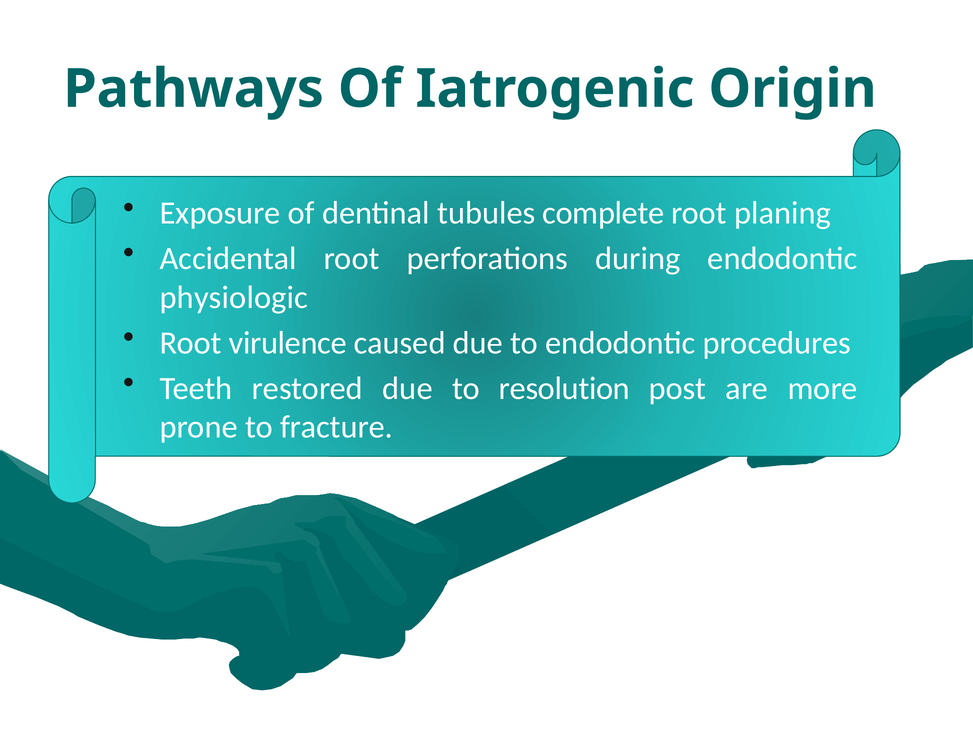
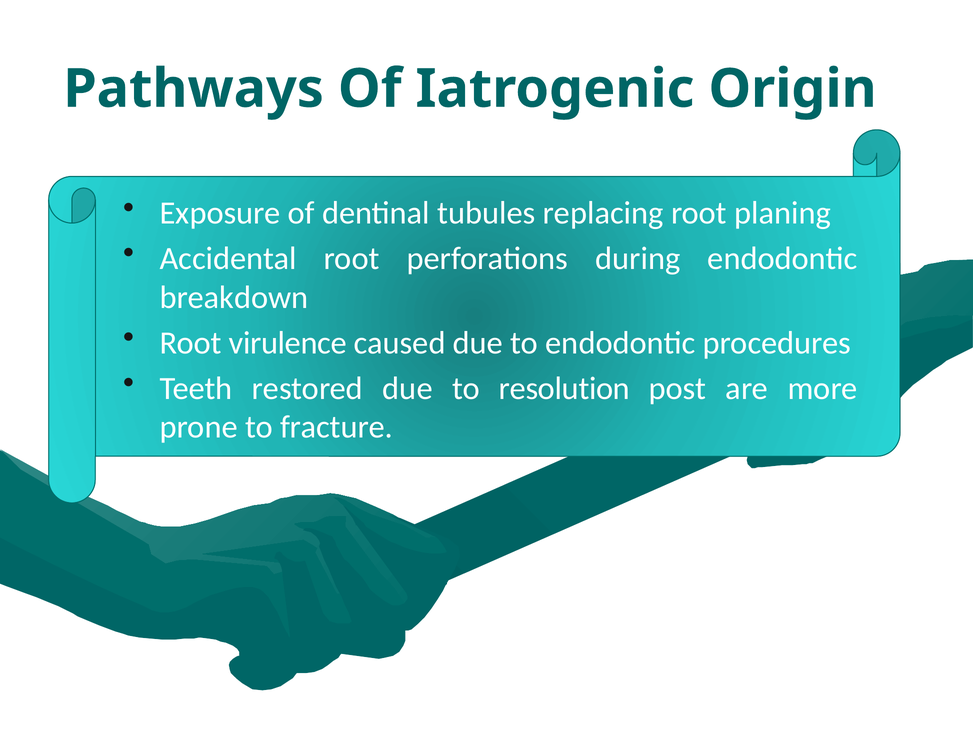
complete: complete -> replacing
physiologic: physiologic -> breakdown
